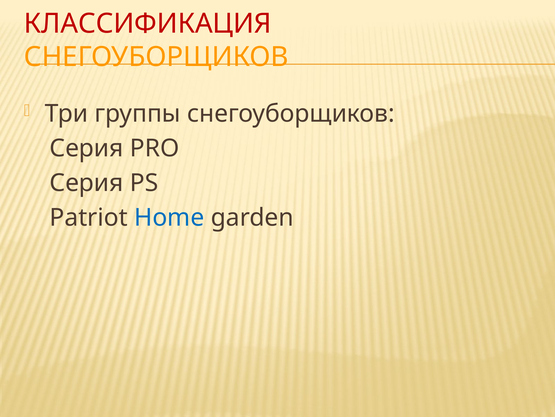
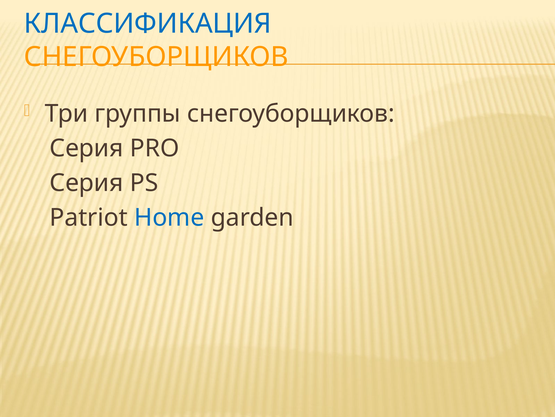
КЛАССИФИКАЦИЯ colour: red -> blue
